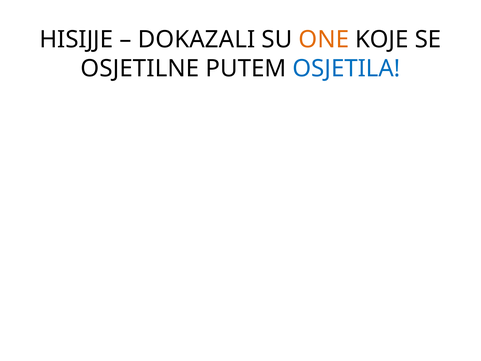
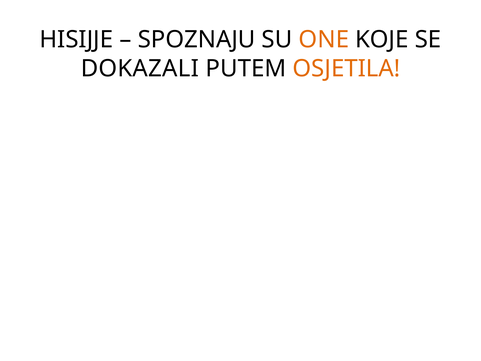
DOKAZALI: DOKAZALI -> SPOZNAJU
OSJETILNE: OSJETILNE -> DOKAZALI
OSJETILA colour: blue -> orange
